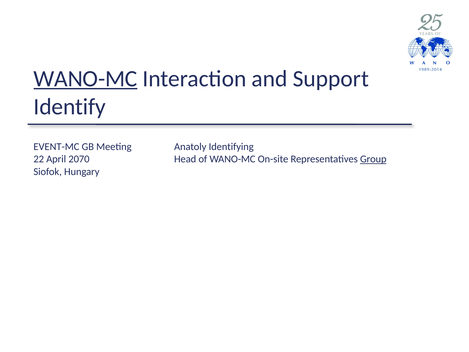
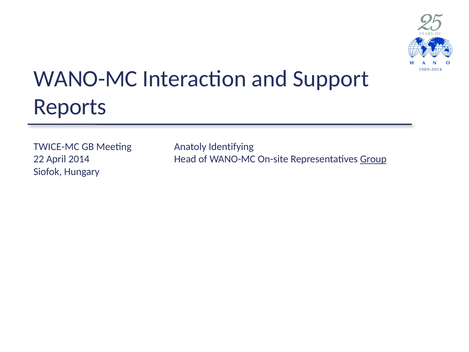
WANO-MC at (85, 79) underline: present -> none
Identify: Identify -> Reports
EVENT-MC: EVENT-MC -> TWICE-MC
2070: 2070 -> 2014
